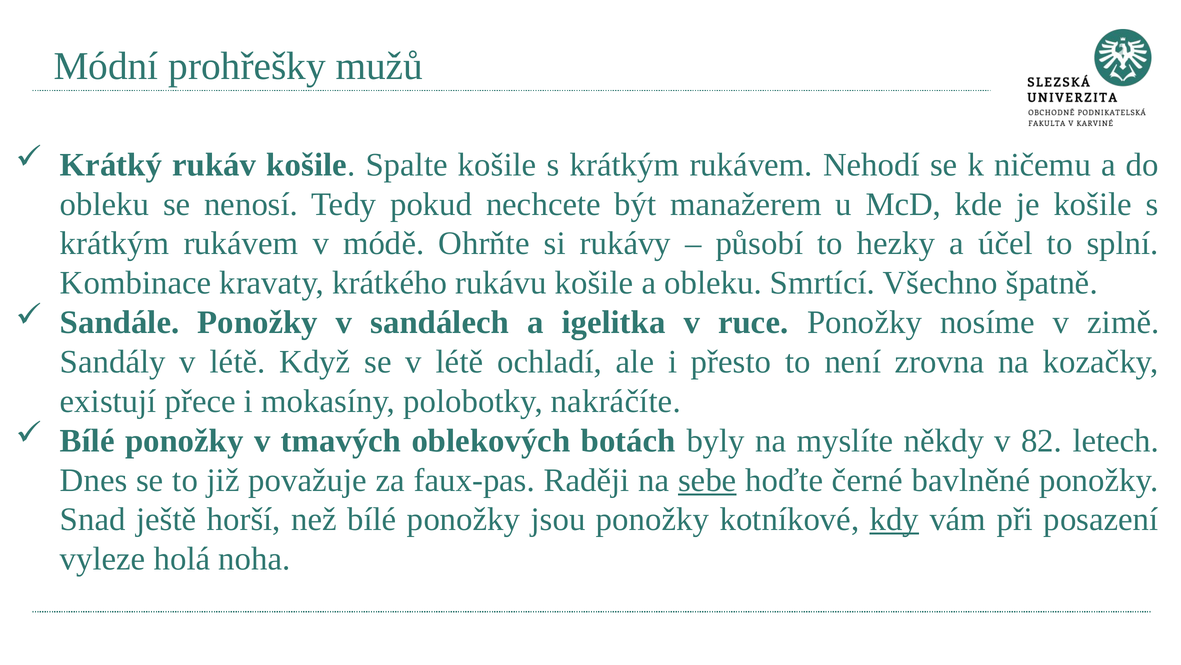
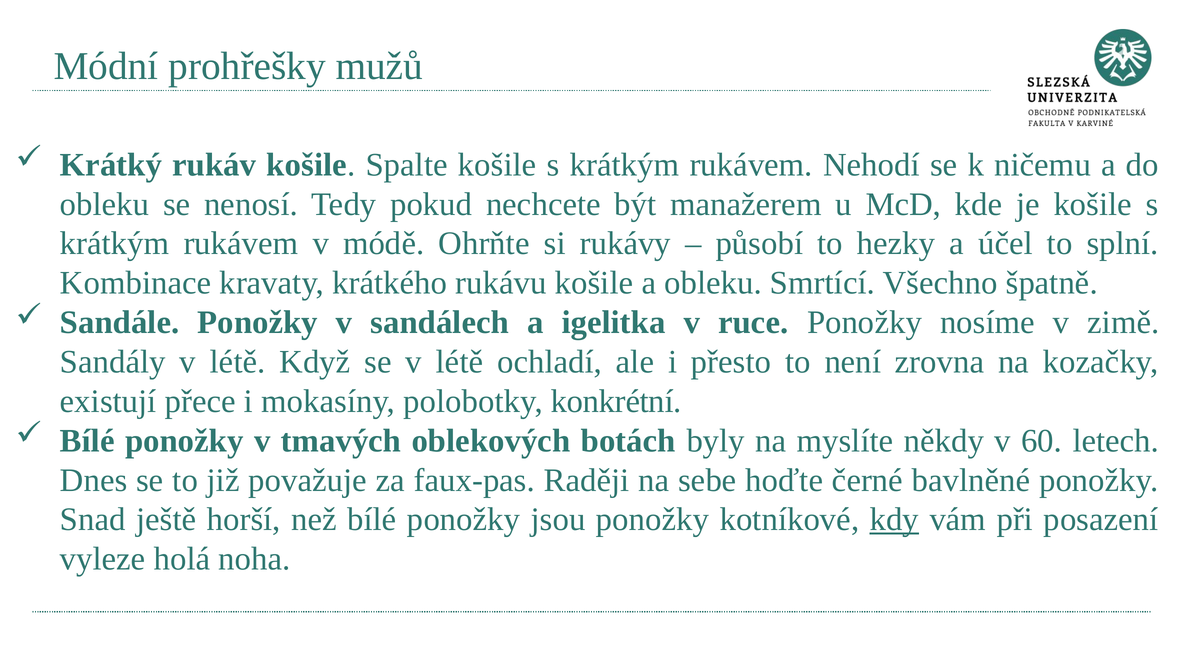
nakráčíte: nakráčíte -> konkrétní
82: 82 -> 60
sebe underline: present -> none
